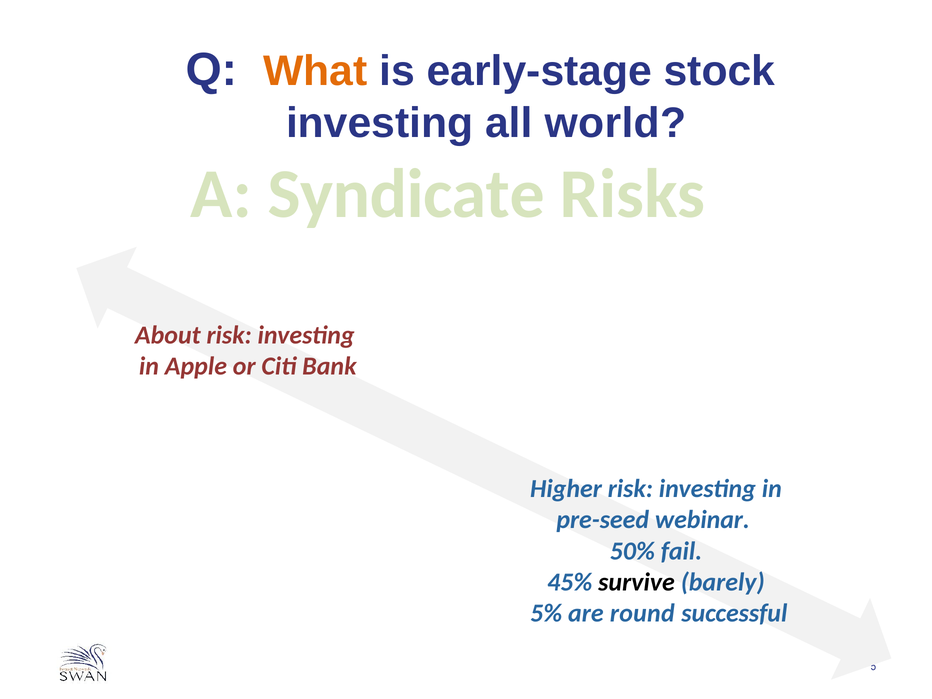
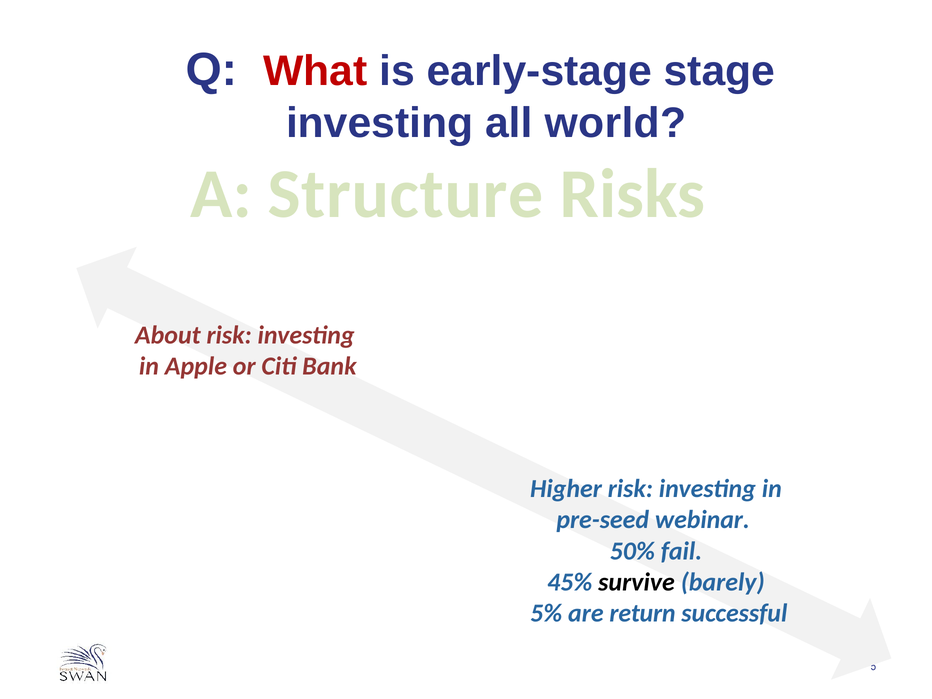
What colour: orange -> red
stock: stock -> stage
Syndicate: Syndicate -> Structure
round: round -> return
